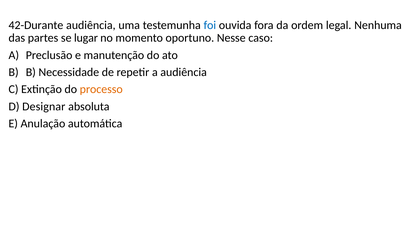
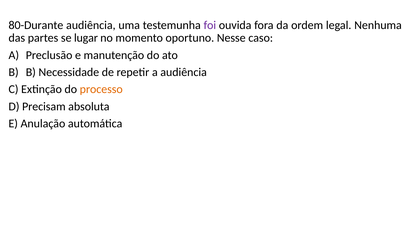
42-Durante: 42-Durante -> 80-Durante
foi colour: blue -> purple
Designar: Designar -> Precisam
